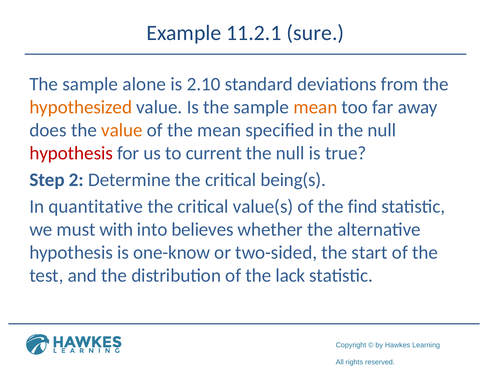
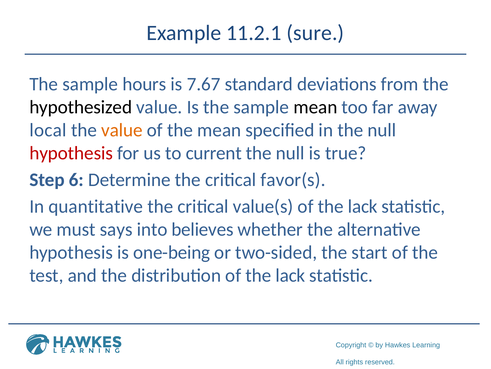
alone: alone -> hours
2.10: 2.10 -> 7.67
hypothesized colour: orange -> black
mean at (315, 107) colour: orange -> black
does: does -> local
2: 2 -> 6
being(s: being(s -> favor(s
value(s of the find: find -> lack
with: with -> says
one-know: one-know -> one-being
